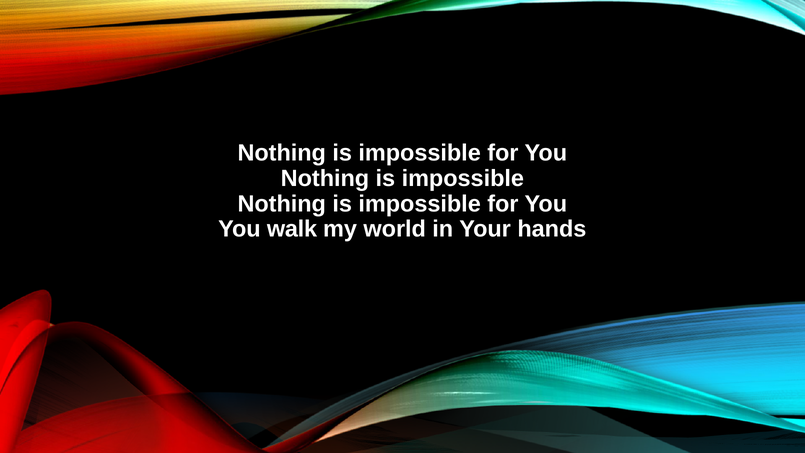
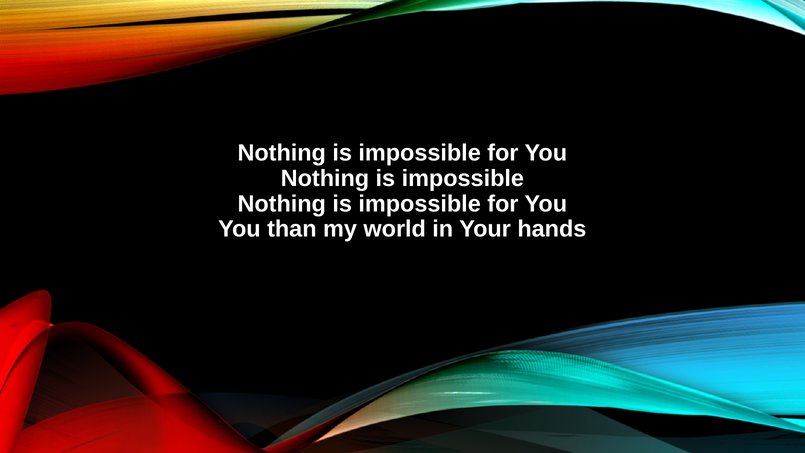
walk: walk -> than
